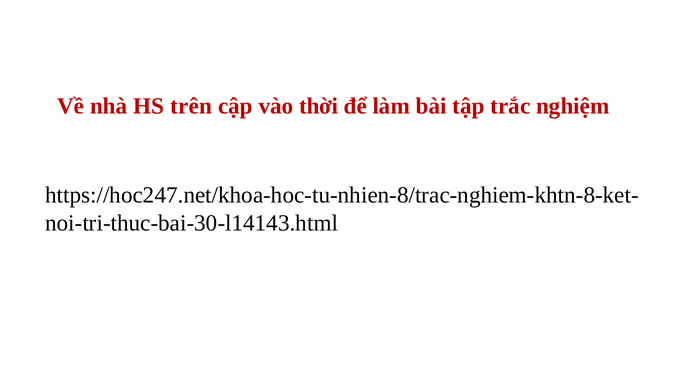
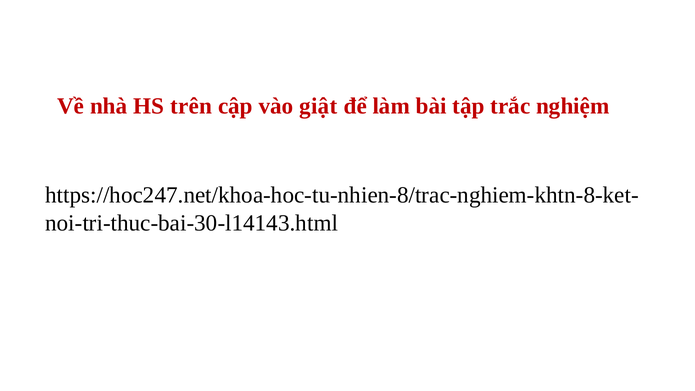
thời: thời -> giật
